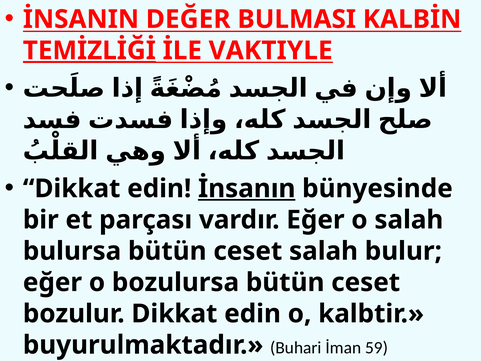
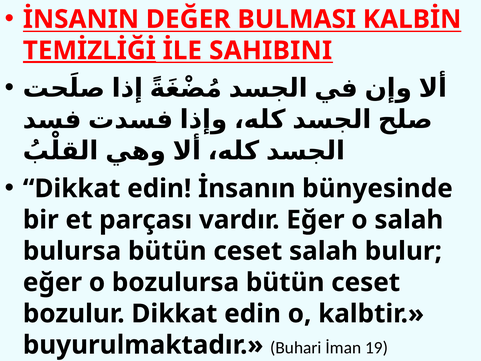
VAKTIYLE: VAKTIYLE -> SAHIBINI
İnsanın underline: present -> none
59: 59 -> 19
